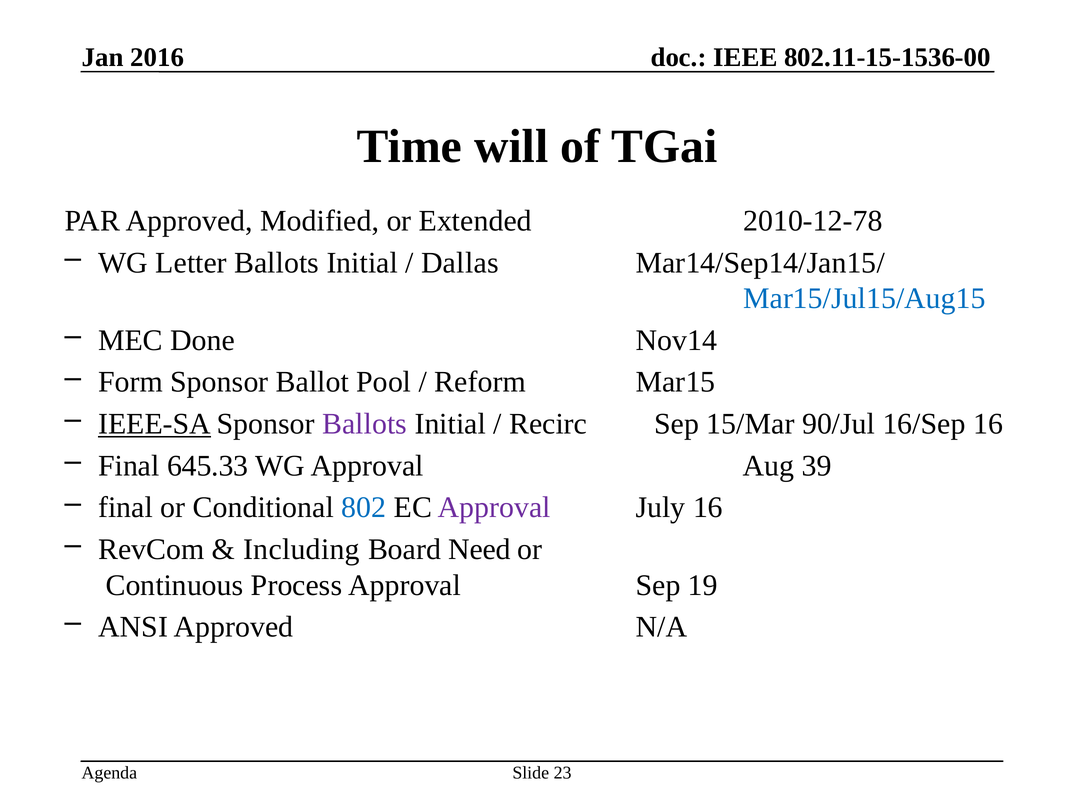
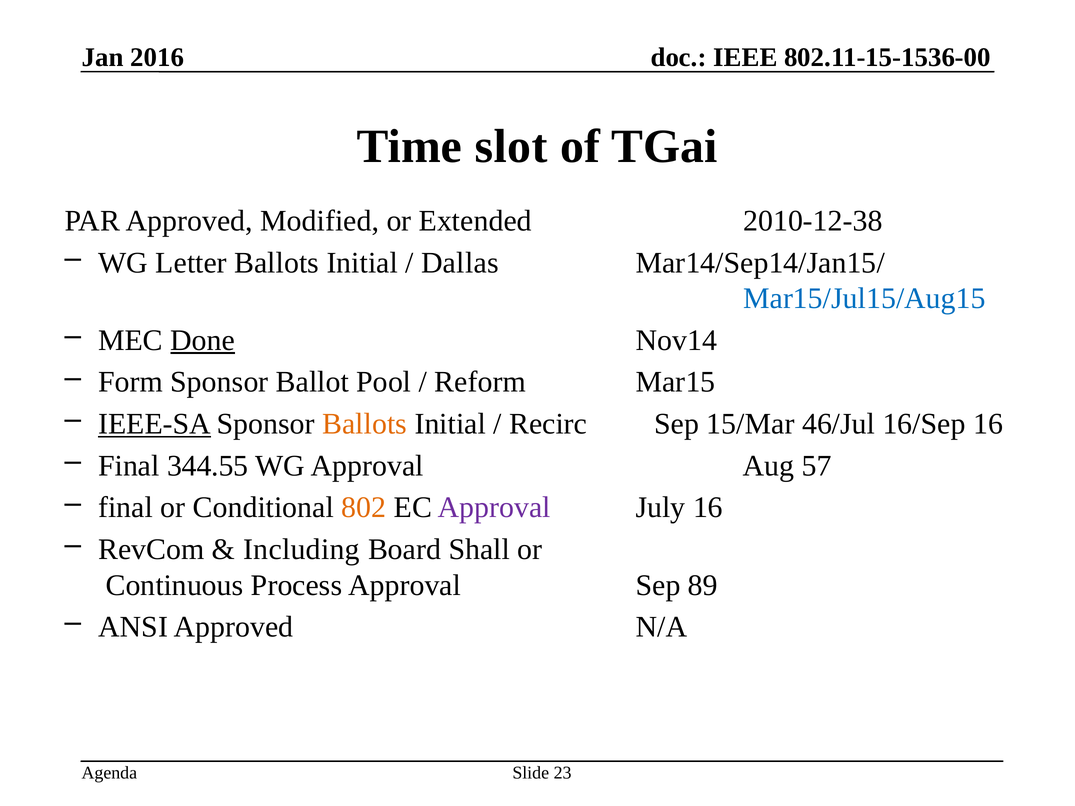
will: will -> slot
2010-12-78: 2010-12-78 -> 2010-12-38
Done underline: none -> present
Ballots at (365, 424) colour: purple -> orange
90/Jul: 90/Jul -> 46/Jul
645.33: 645.33 -> 344.55
39: 39 -> 57
802 colour: blue -> orange
Need: Need -> Shall
19: 19 -> 89
